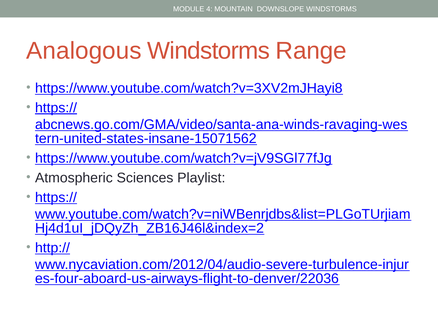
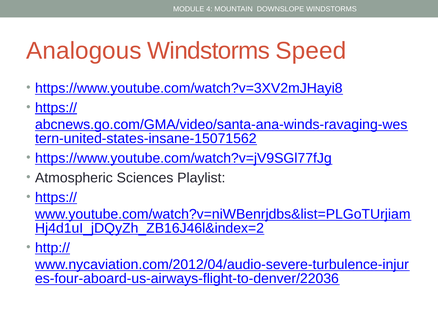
Range: Range -> Speed
